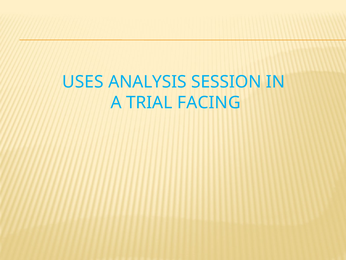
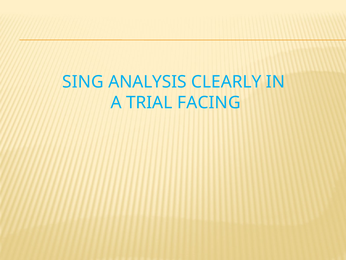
USES: USES -> SING
SESSION: SESSION -> CLEARLY
